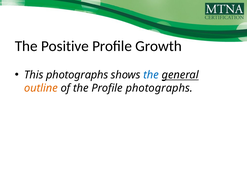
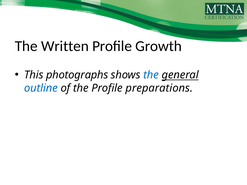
Positive: Positive -> Written
outline colour: orange -> blue
Profile photographs: photographs -> preparations
